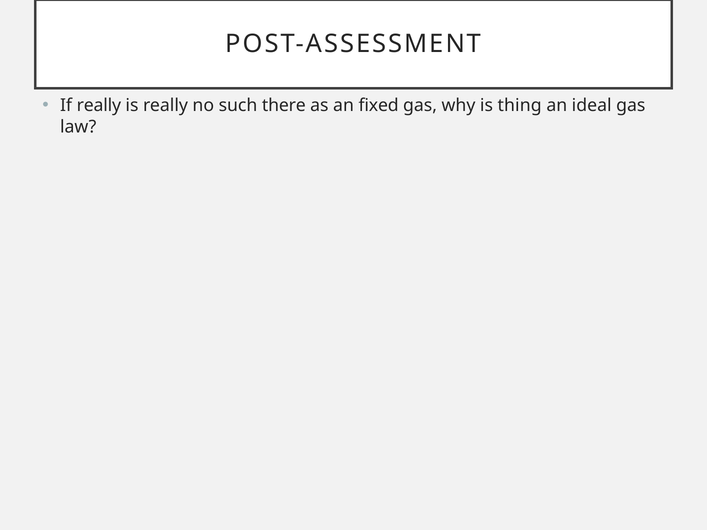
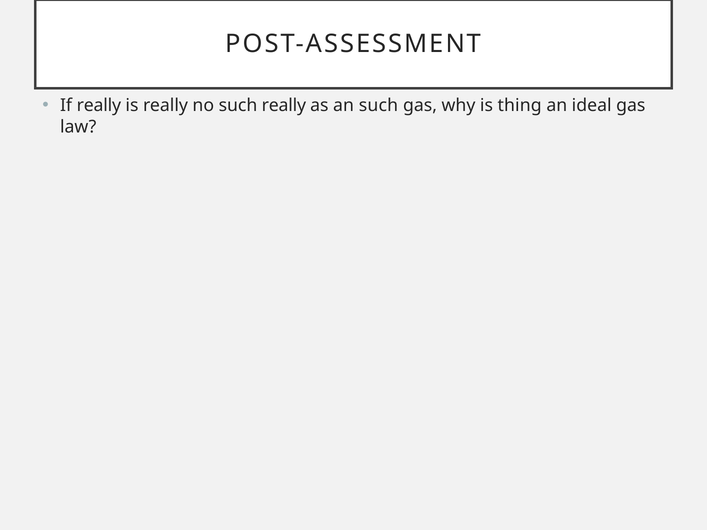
such there: there -> really
an fixed: fixed -> such
